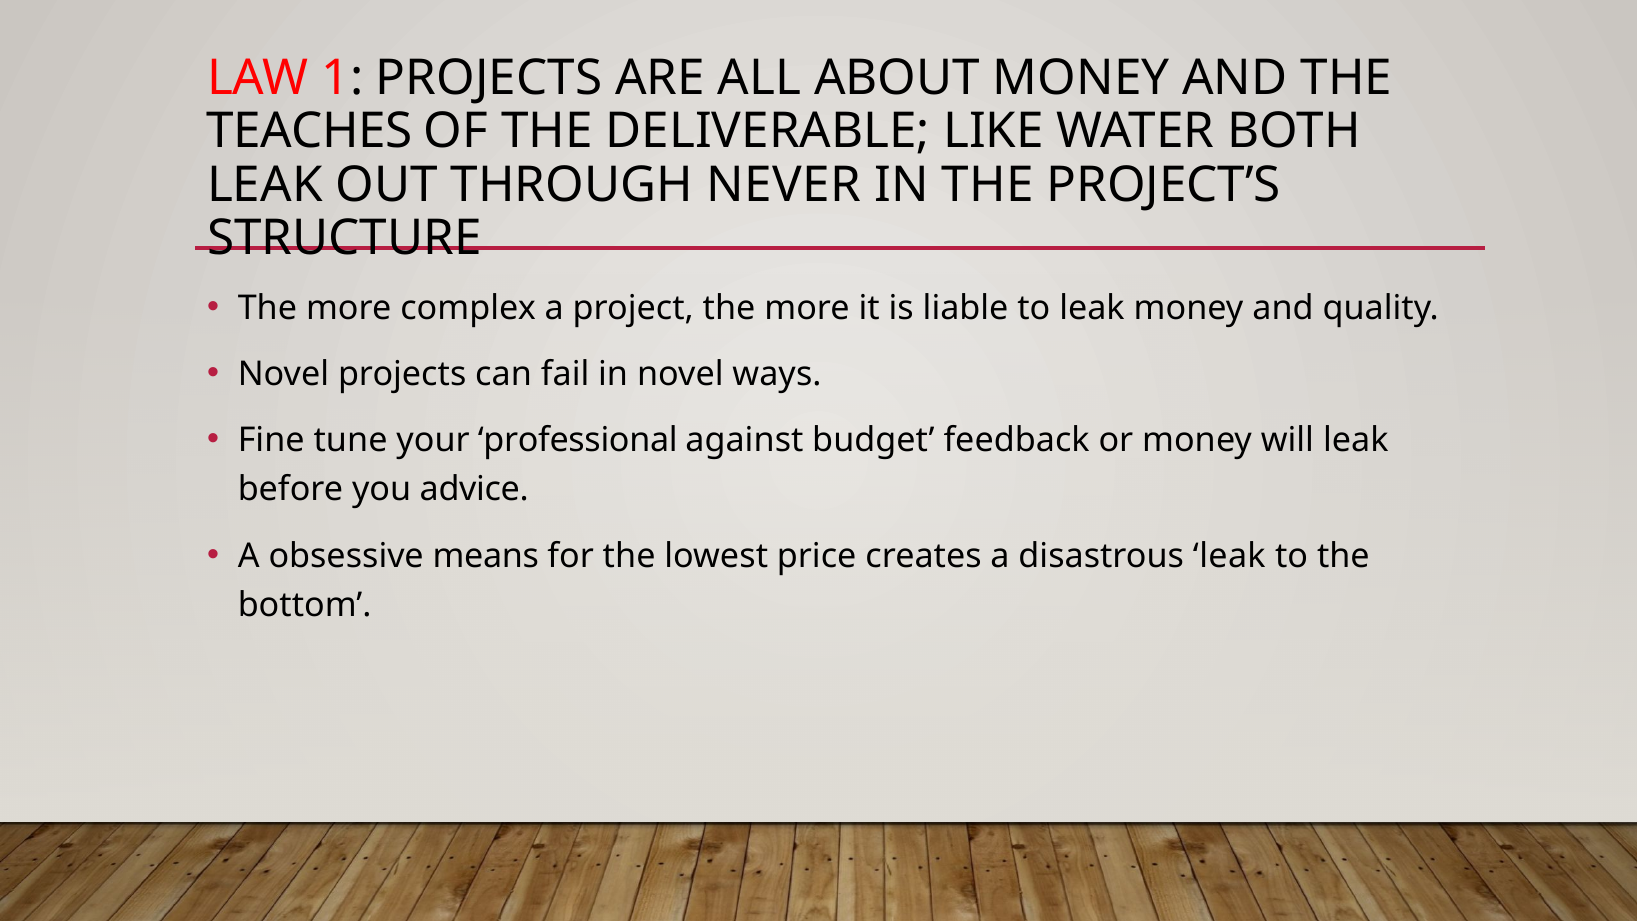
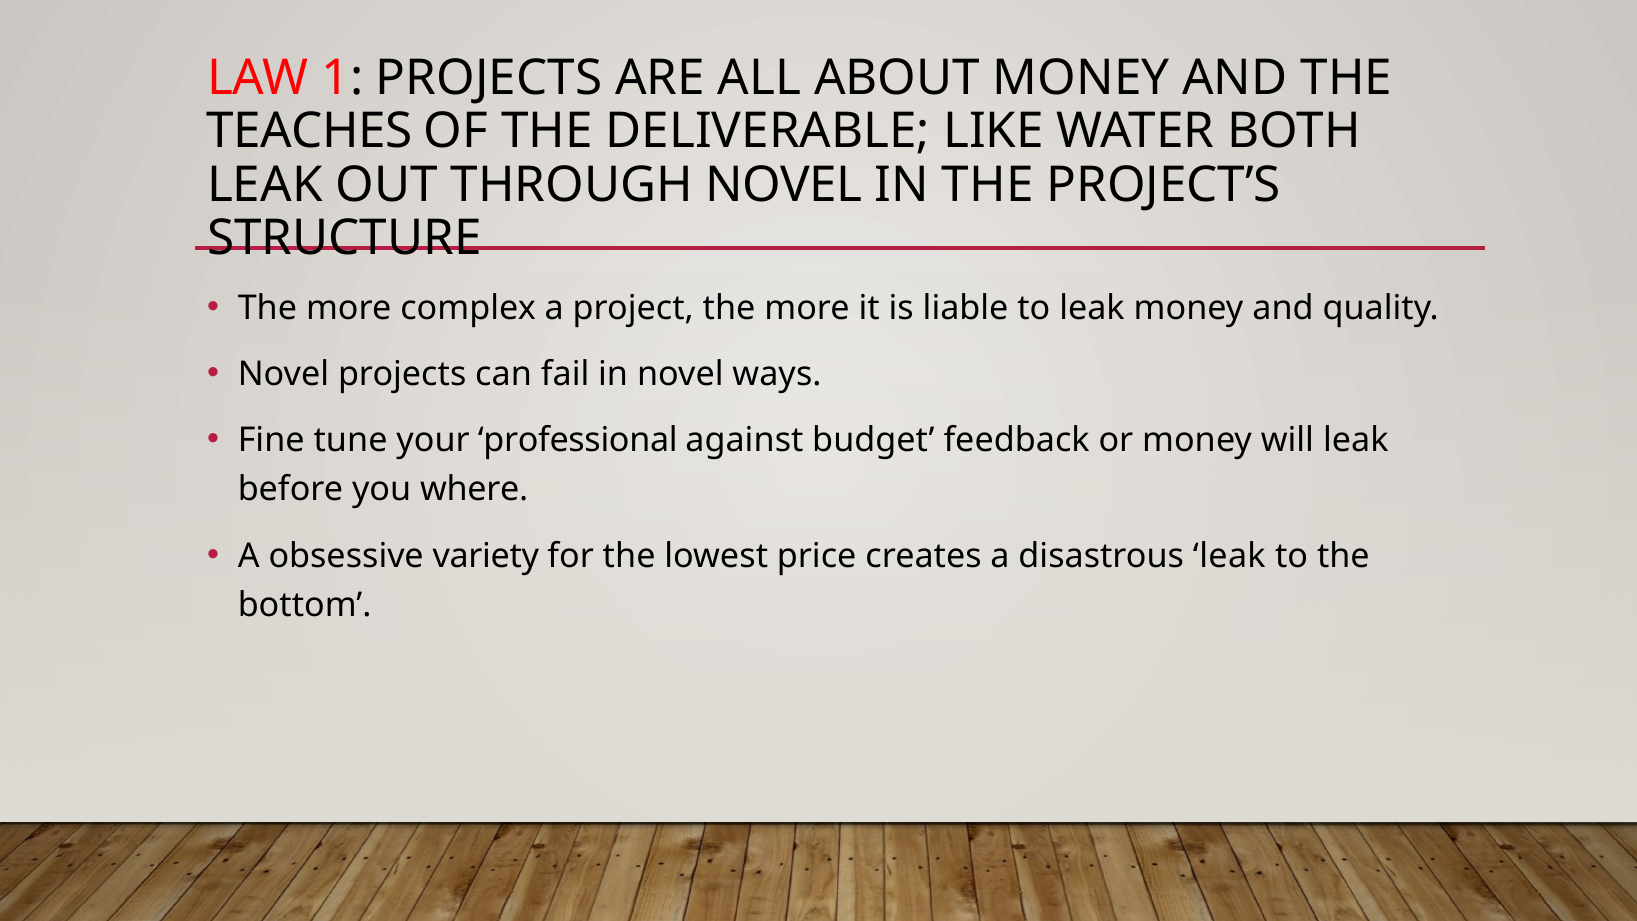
THROUGH NEVER: NEVER -> NOVEL
advice: advice -> where
means: means -> variety
